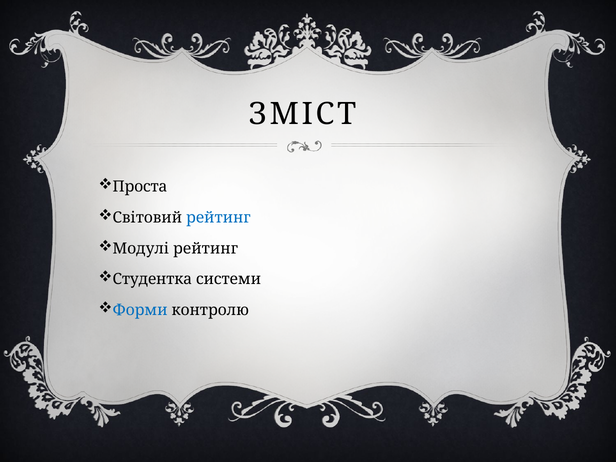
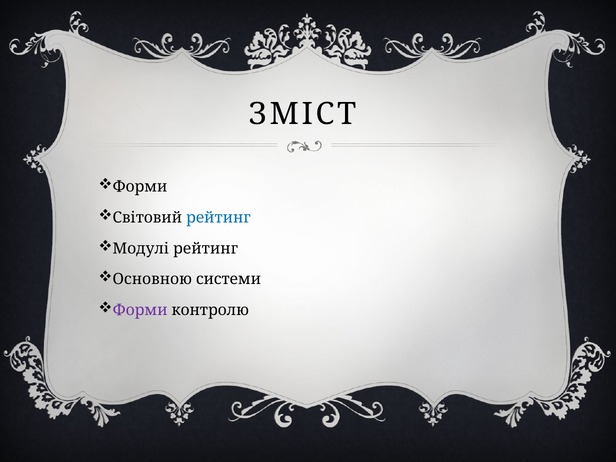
Проста at (140, 187): Проста -> Форми
Студентка: Студентка -> Основною
Форми at (140, 310) colour: blue -> purple
